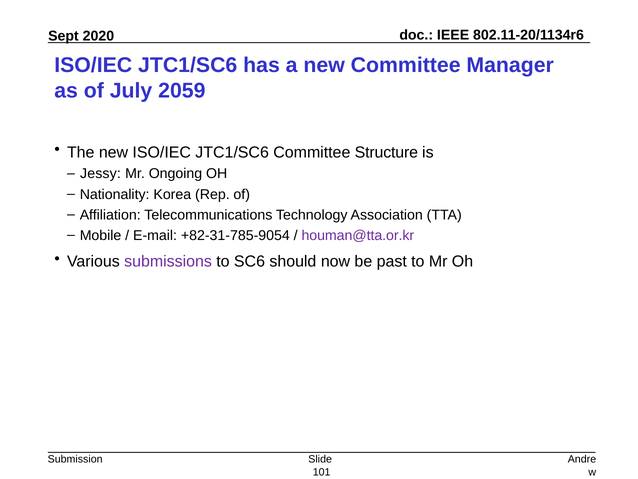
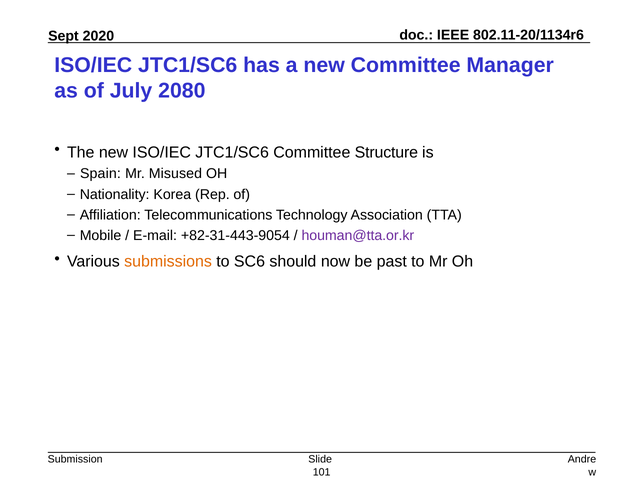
2059: 2059 -> 2080
Jessy: Jessy -> Spain
Ongoing: Ongoing -> Misused
+82-31-785-9054: +82-31-785-9054 -> +82-31-443-9054
submissions colour: purple -> orange
